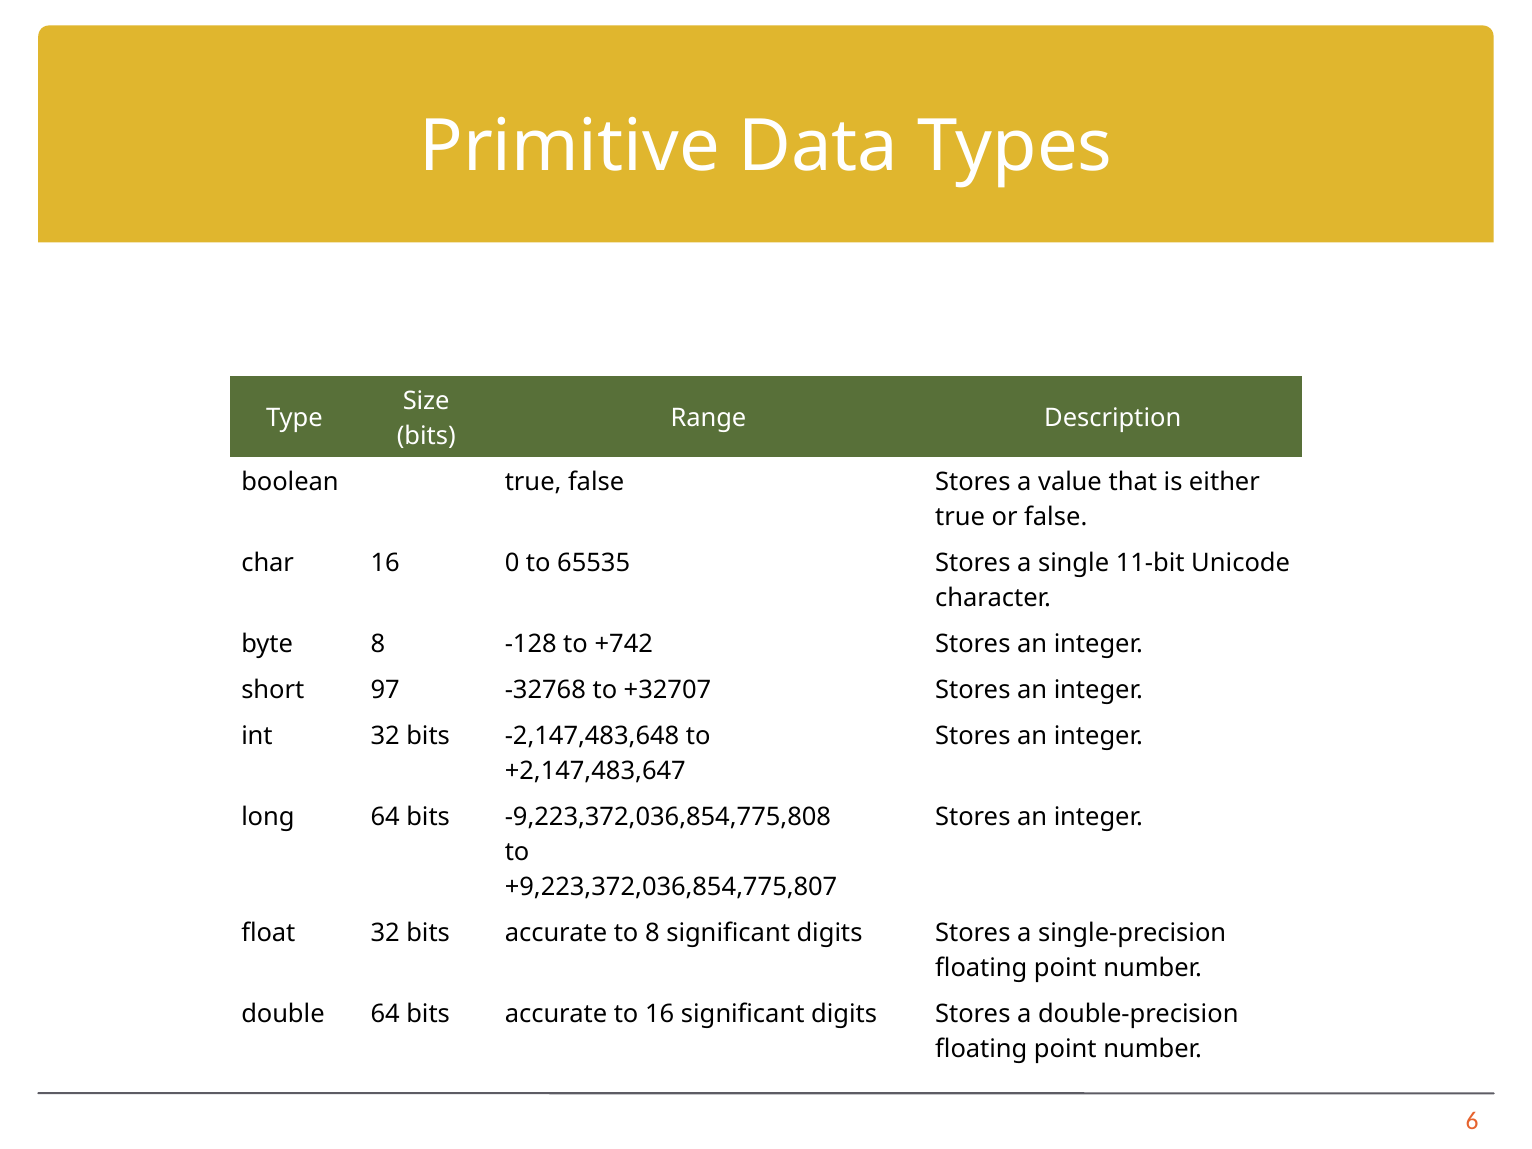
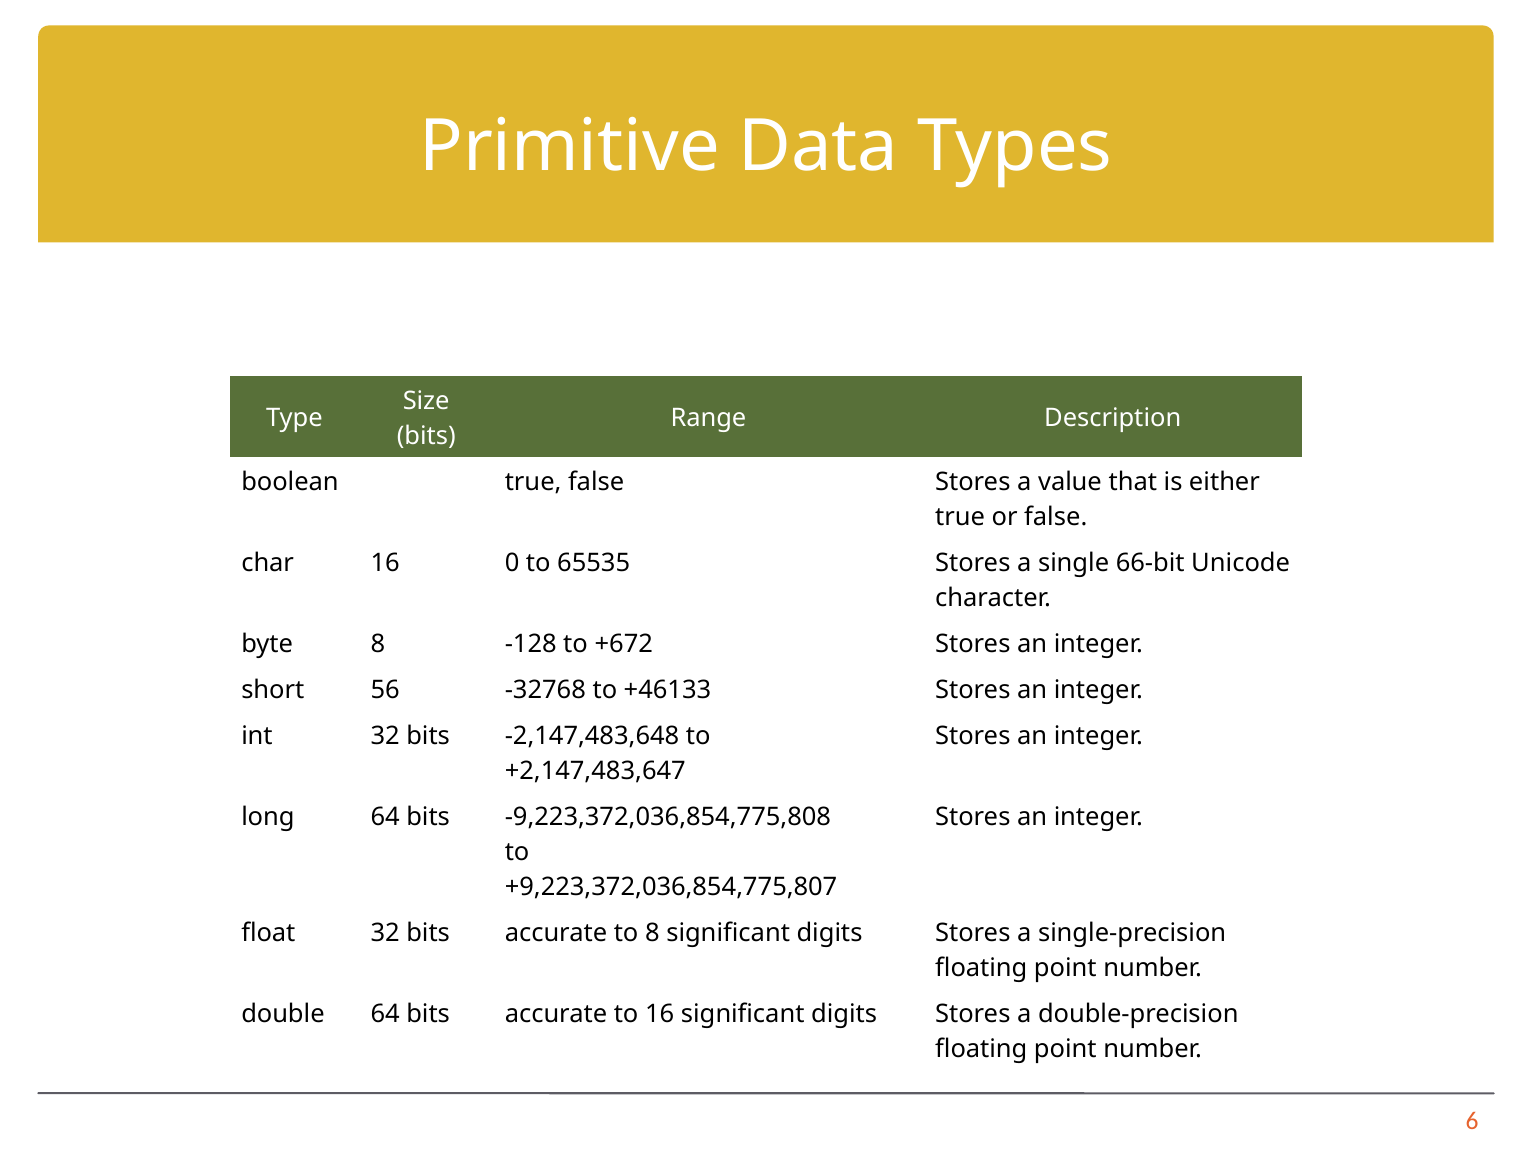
11-bit: 11-bit -> 66-bit
+742: +742 -> +672
97: 97 -> 56
+32707: +32707 -> +46133
